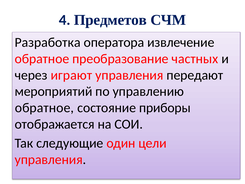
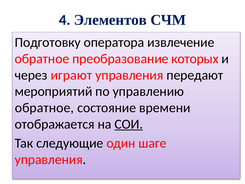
Предметов: Предметов -> Элементов
Разработка: Разработка -> Подготовку
частных: частных -> которых
приборы: приборы -> времени
СОИ underline: none -> present
цели: цели -> шаге
